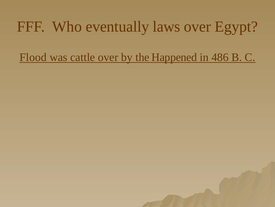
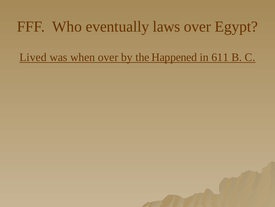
Flood: Flood -> Lived
cattle: cattle -> when
486: 486 -> 611
